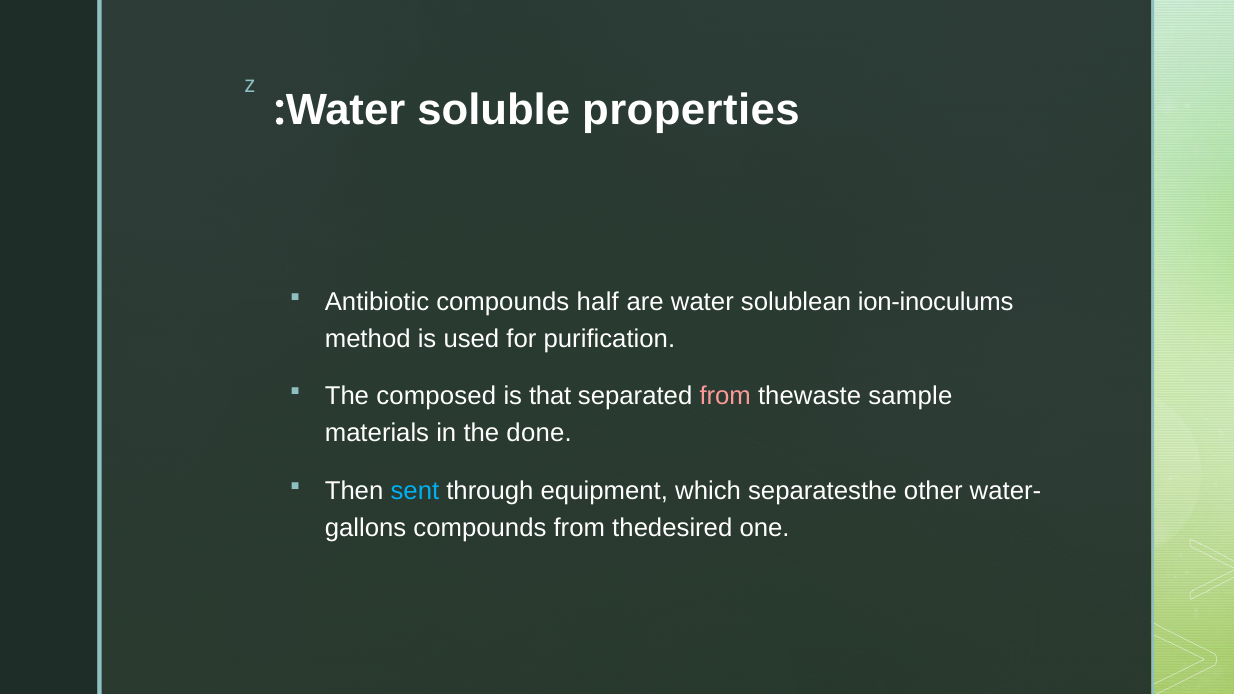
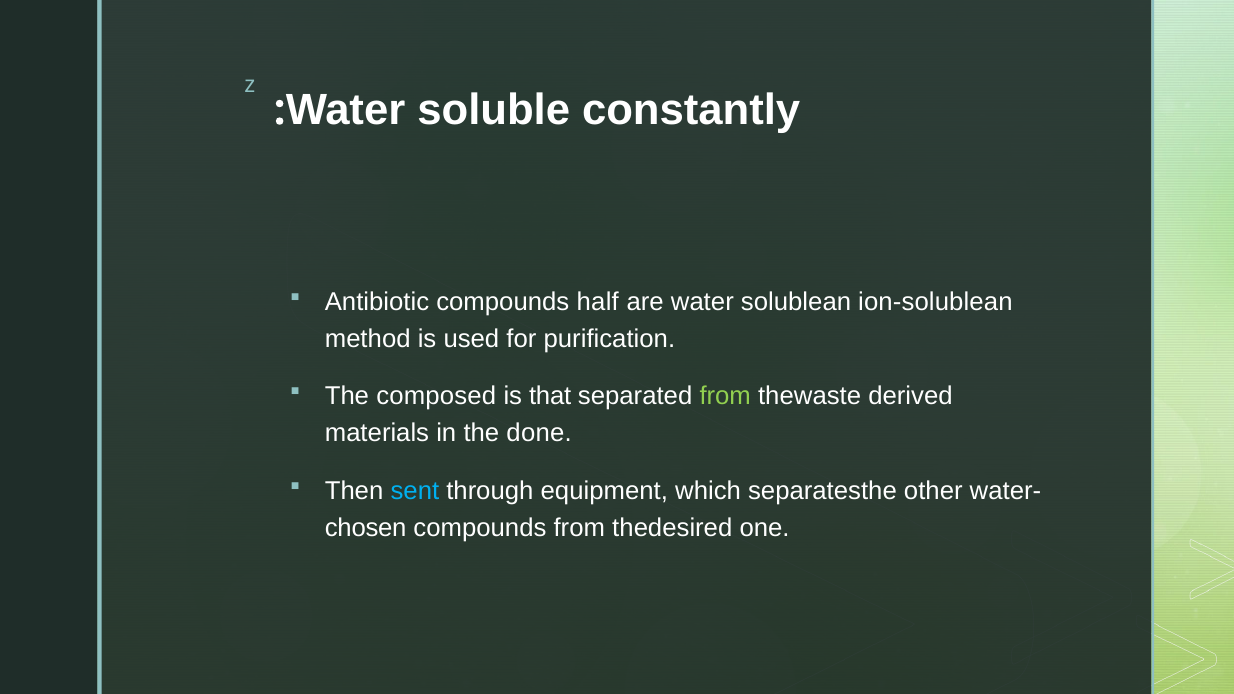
properties: properties -> constantly
ion-inoculums: ion-inoculums -> ion-solublean
from at (725, 396) colour: pink -> light green
sample: sample -> derived
gallons: gallons -> chosen
